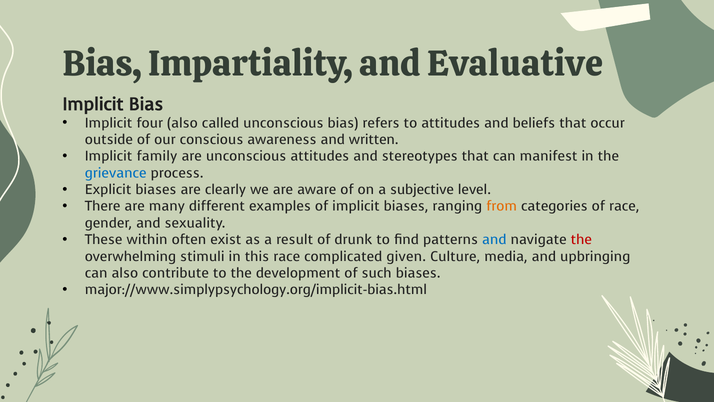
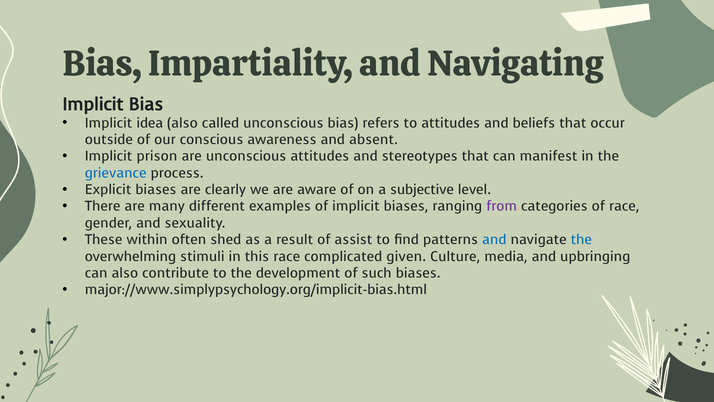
Evaluative: Evaluative -> Navigating
four: four -> idea
written: written -> absent
family: family -> prison
from colour: orange -> purple
exist: exist -> shed
drunk: drunk -> assist
the at (581, 240) colour: red -> blue
